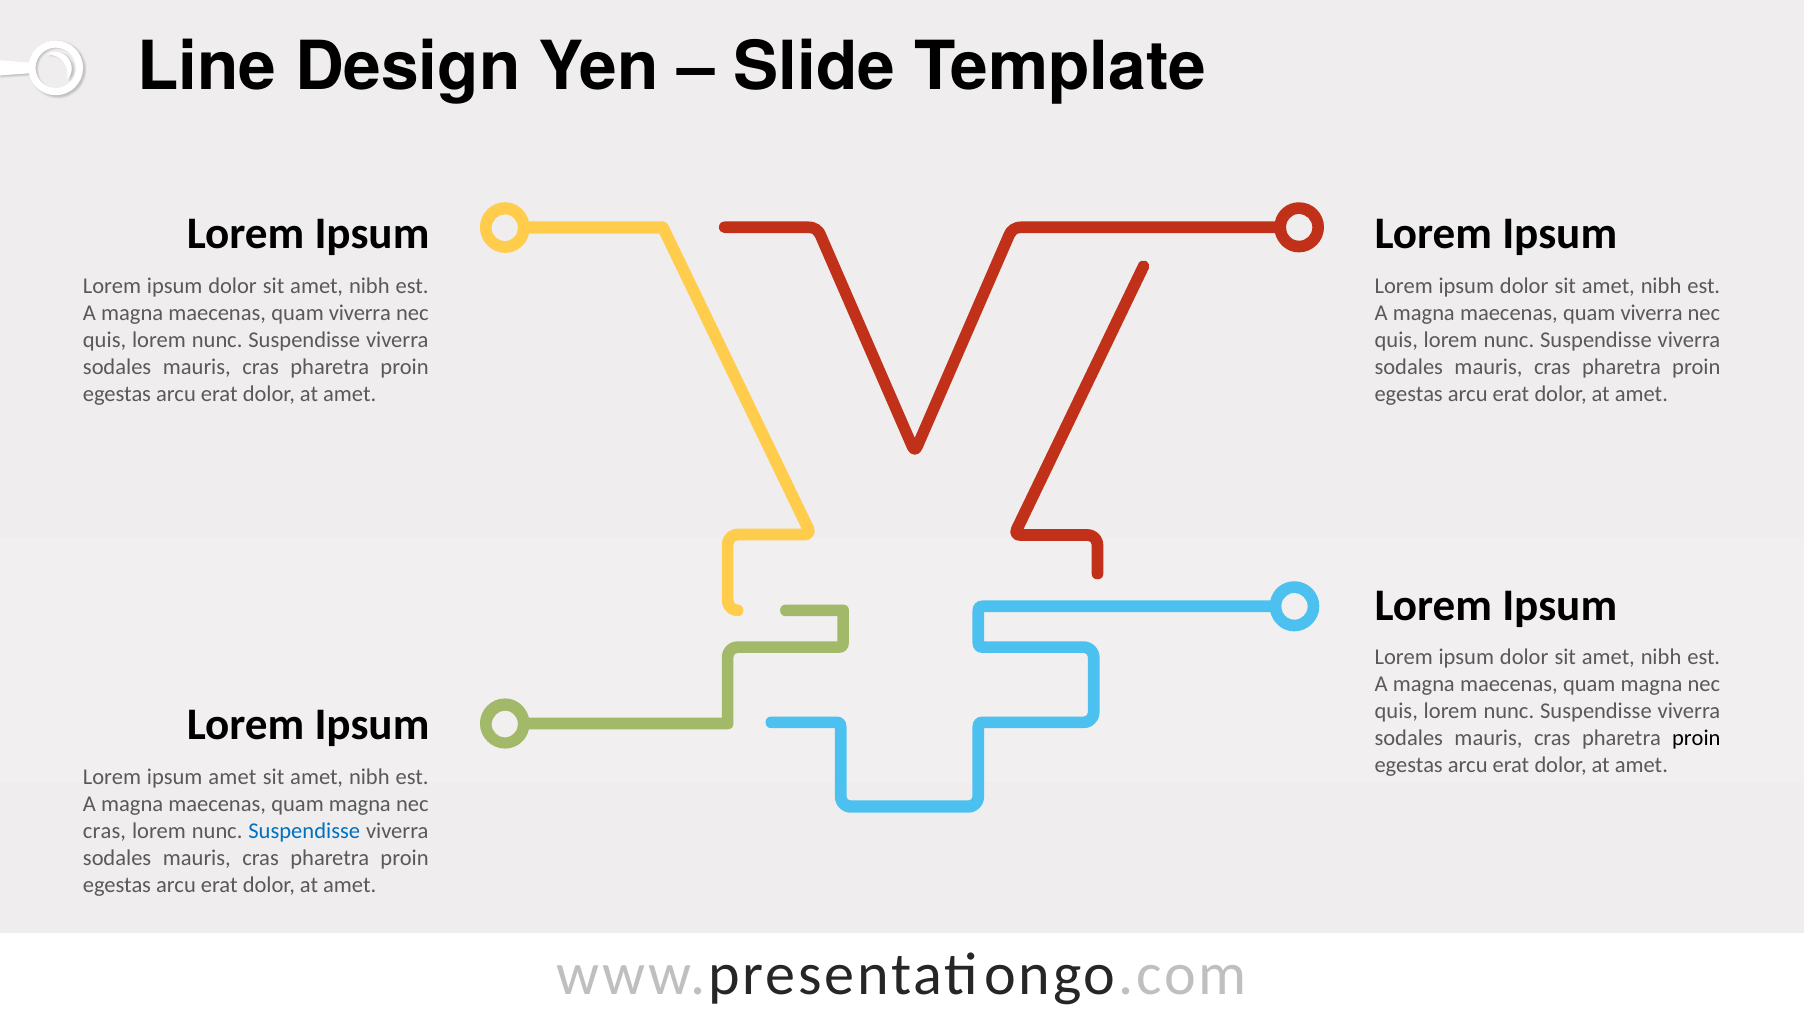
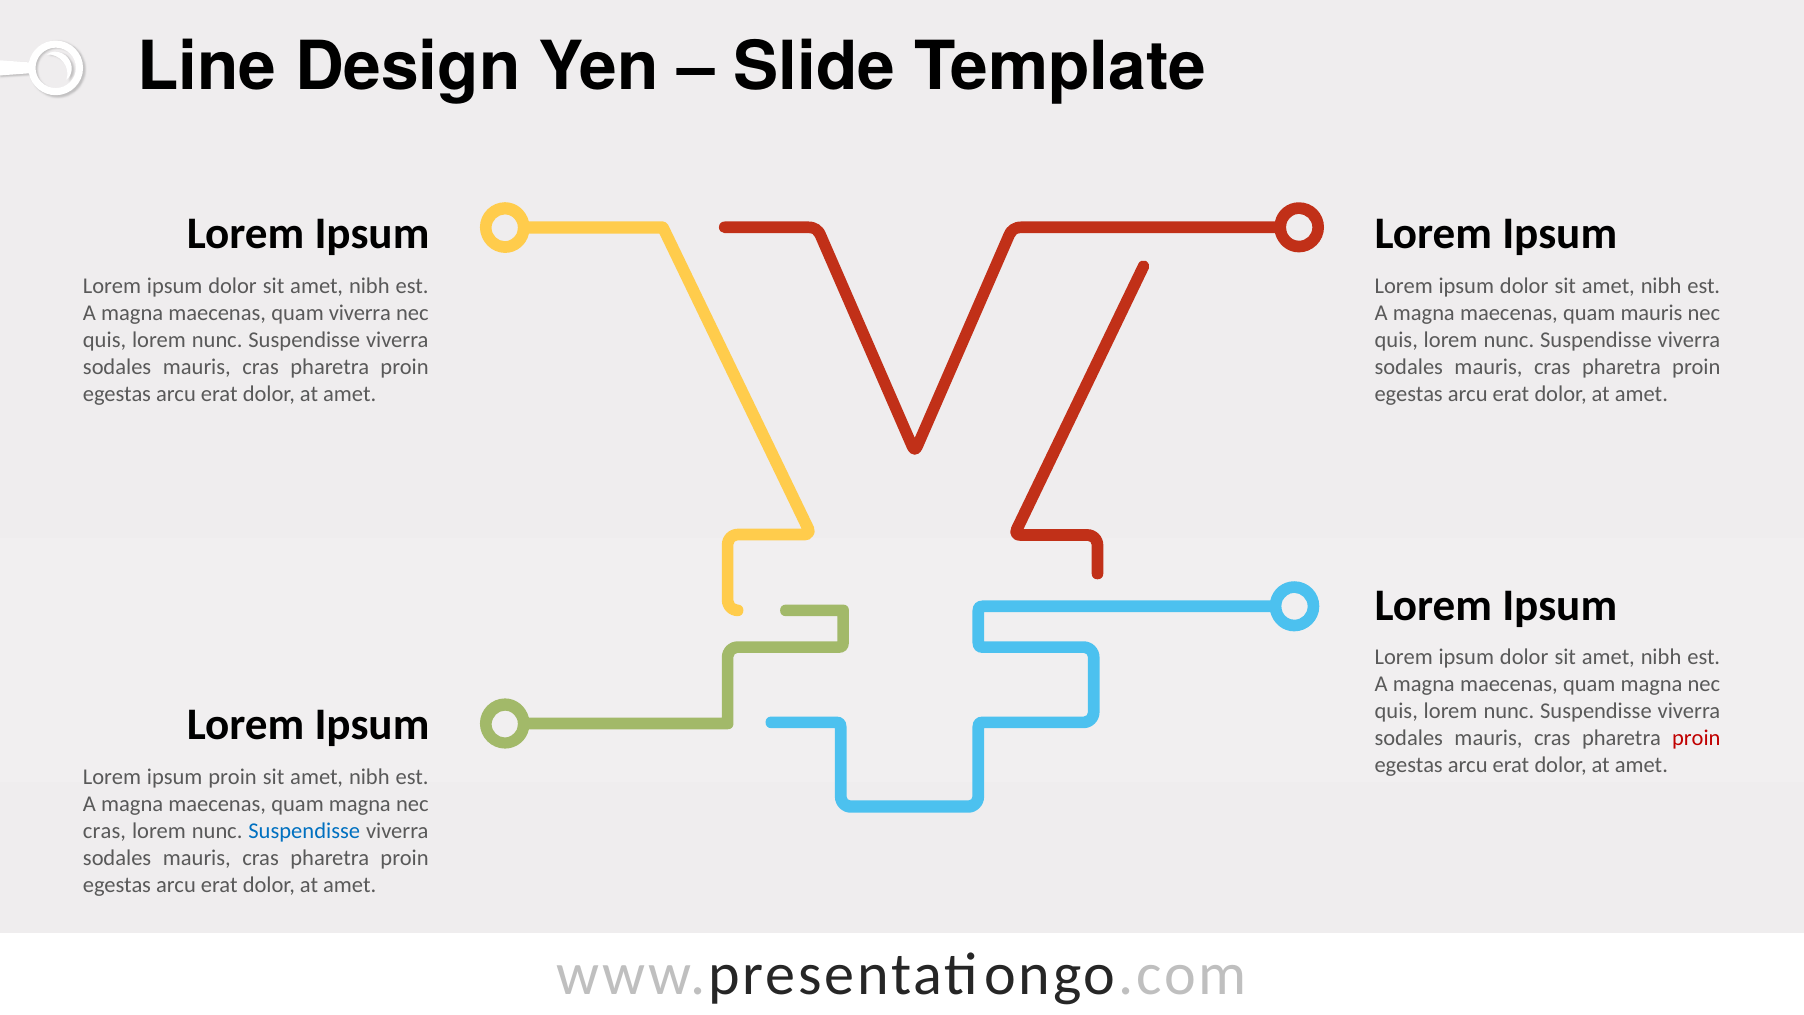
viverra at (1652, 313): viverra -> mauris
proin at (1696, 738) colour: black -> red
ipsum amet: amet -> proin
